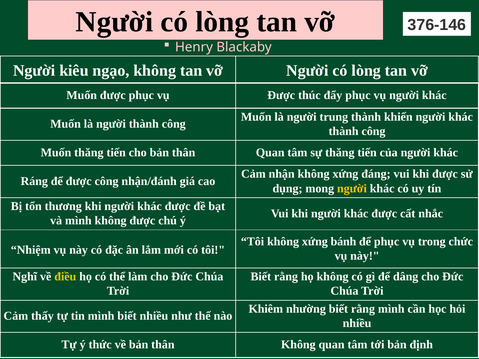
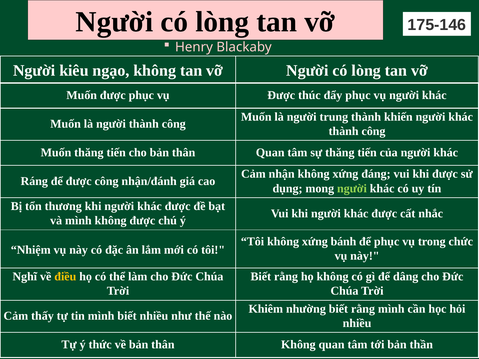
376-146: 376-146 -> 175-146
người at (352, 189) colour: yellow -> light green
định: định -> thần
